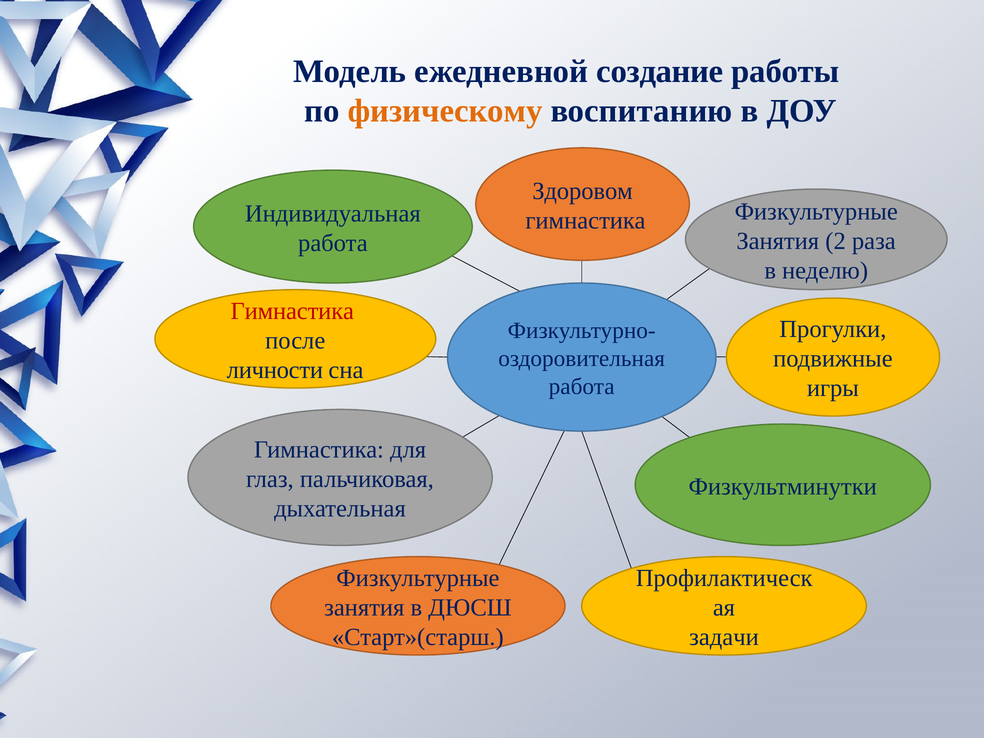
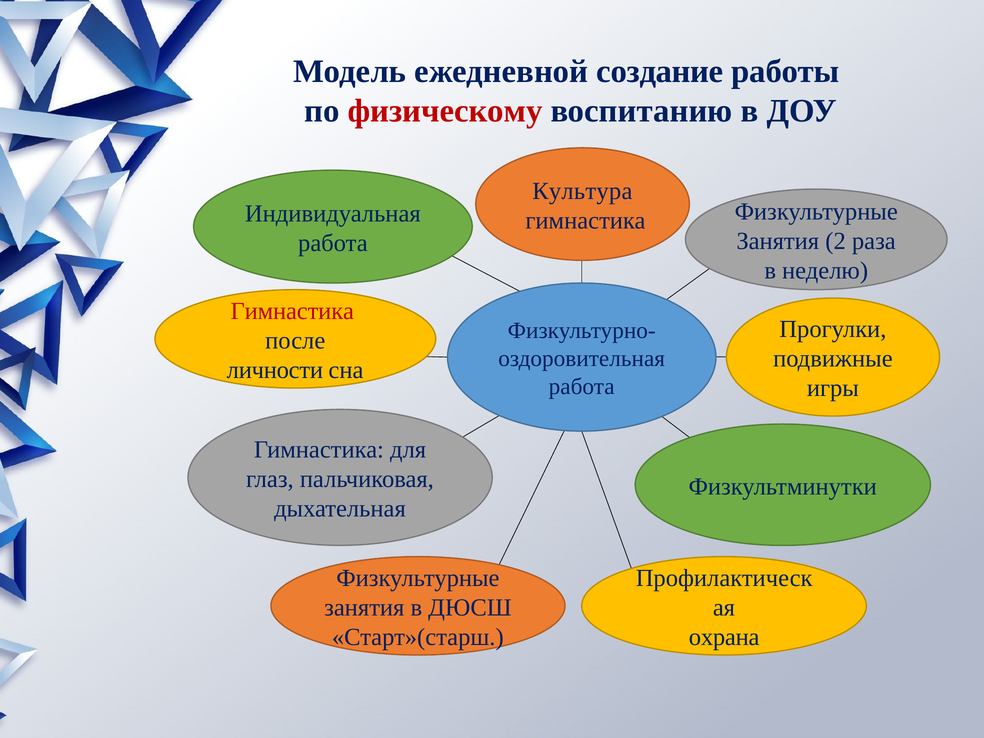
физическому colour: orange -> red
Здоровом: Здоровом -> Культура
задачи: задачи -> охрана
